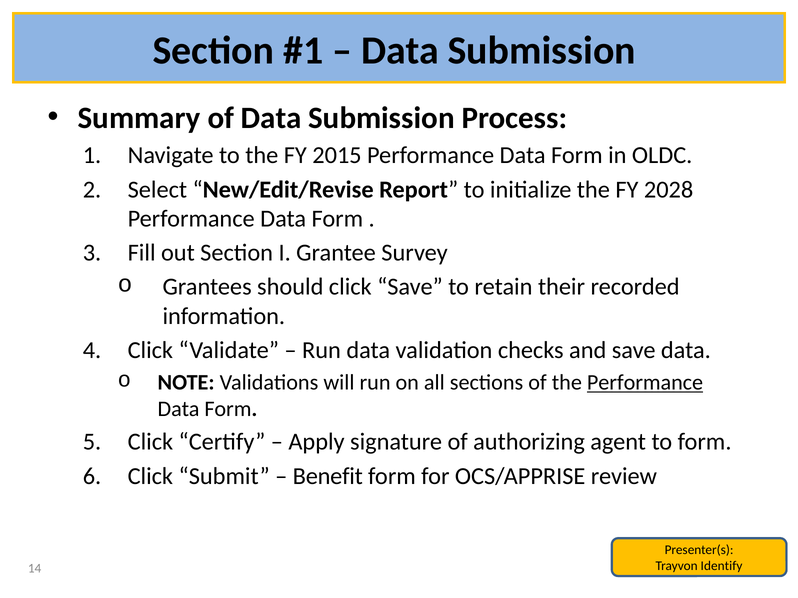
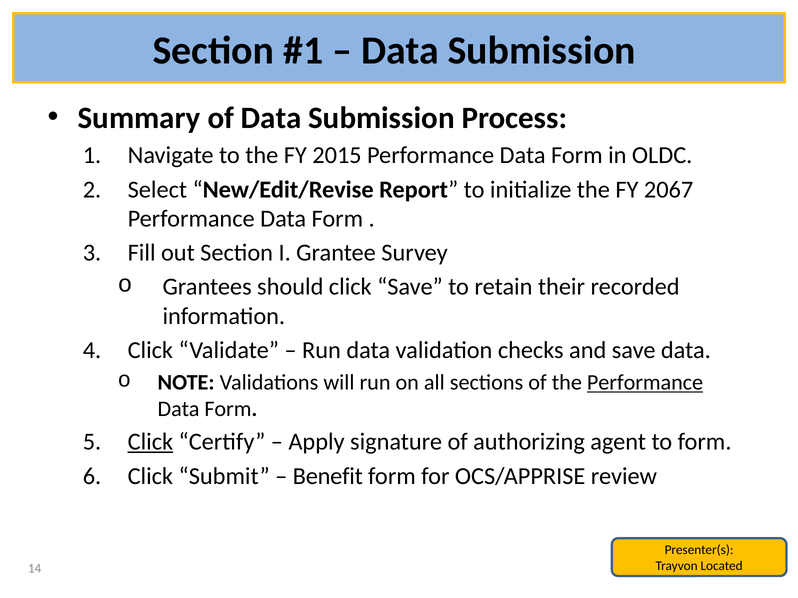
2028: 2028 -> 2067
Click at (150, 442) underline: none -> present
Identify: Identify -> Located
